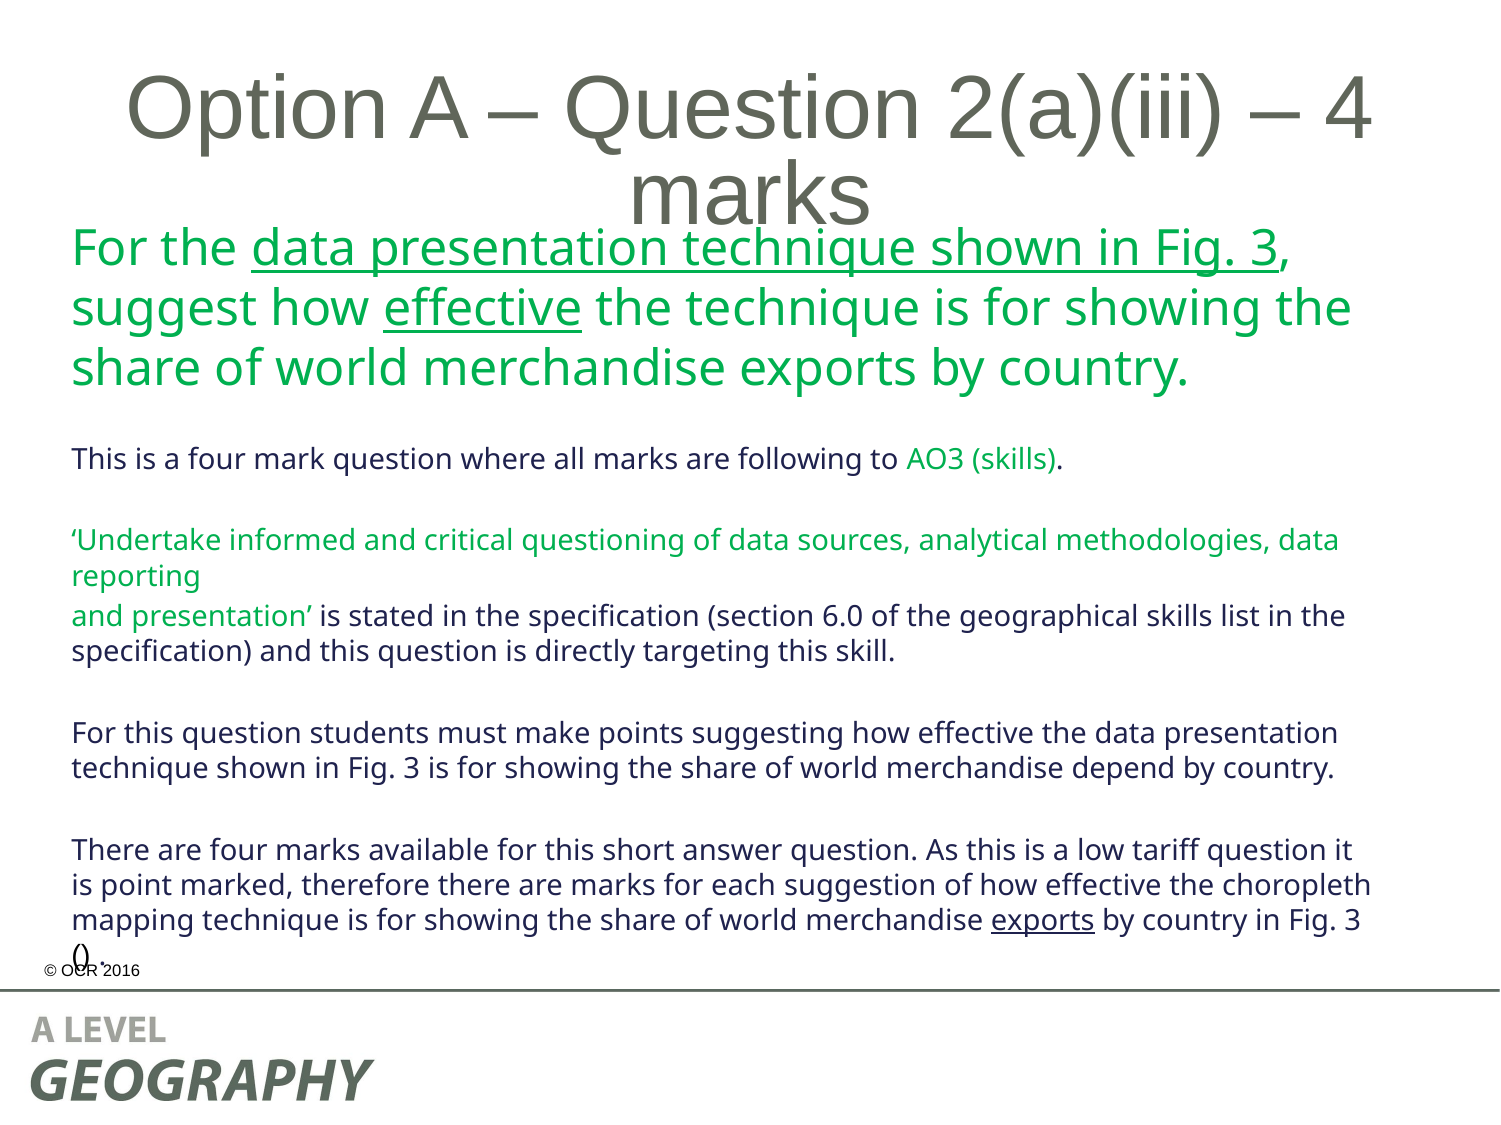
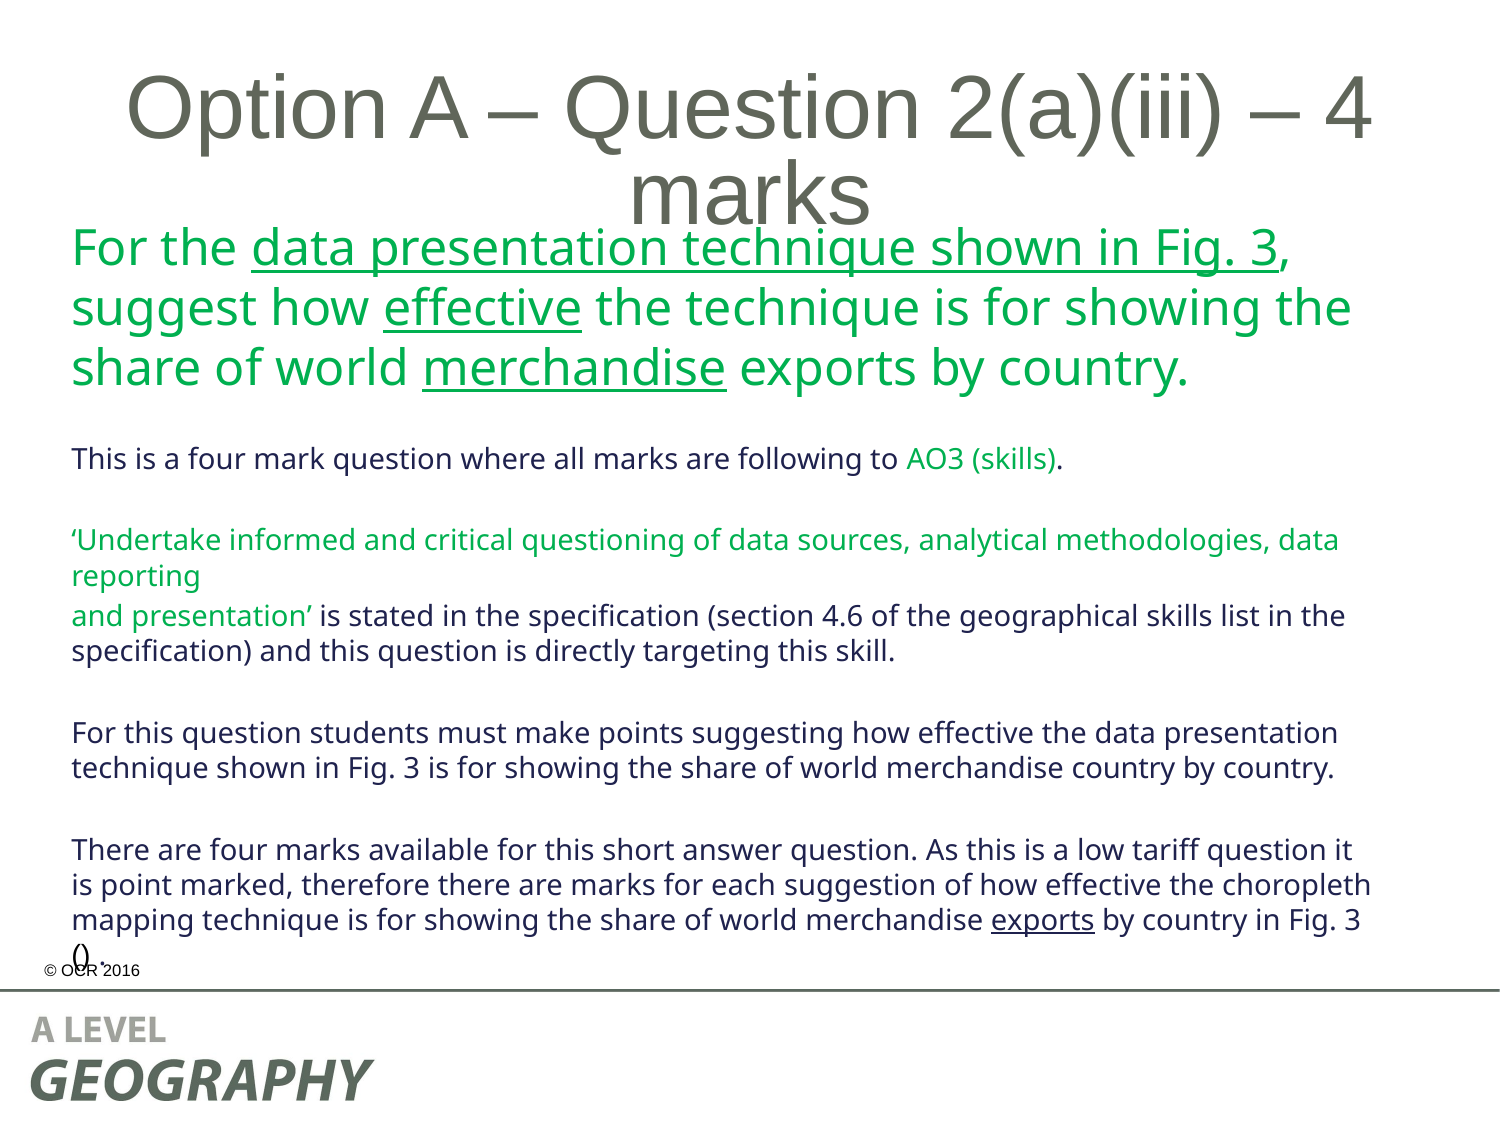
merchandise at (575, 369) underline: none -> present
6.0: 6.0 -> 4.6
merchandise depend: depend -> country
